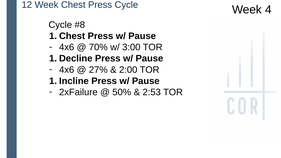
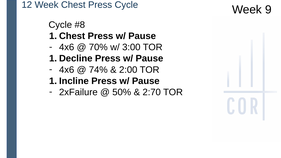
4: 4 -> 9
27%: 27% -> 74%
2:53: 2:53 -> 2:70
